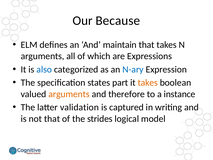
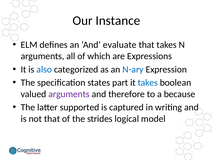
Because: Because -> Instance
maintain: maintain -> evaluate
takes at (148, 83) colour: orange -> blue
arguments at (69, 94) colour: orange -> purple
instance: instance -> because
validation: validation -> supported
